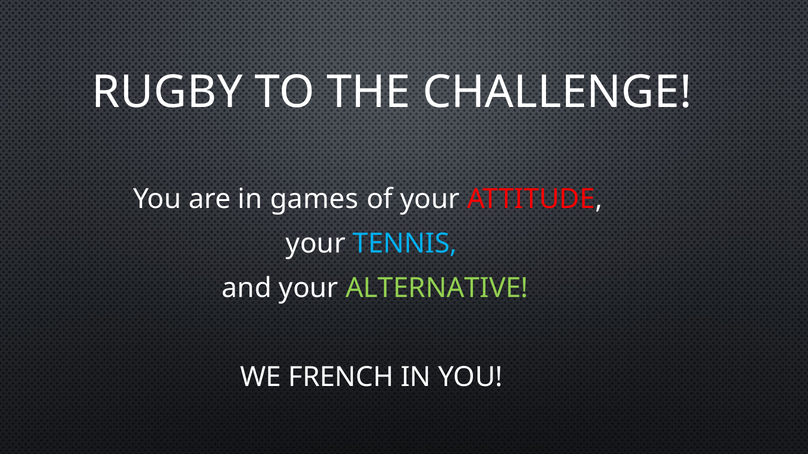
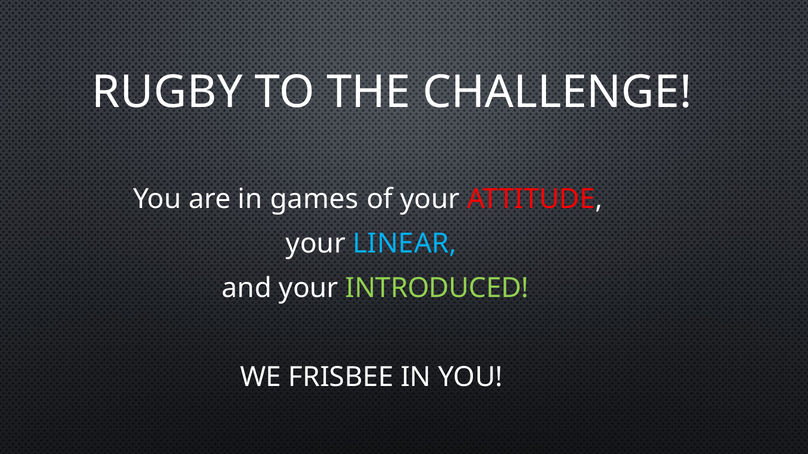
TENNIS: TENNIS -> LINEAR
ALTERNATIVE: ALTERNATIVE -> INTRODUCED
FRENCH: FRENCH -> FRISBEE
